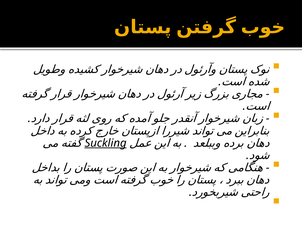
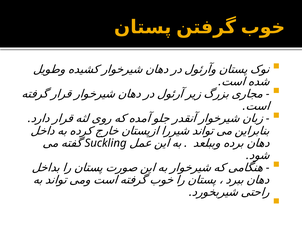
Suckling underline: present -> none
